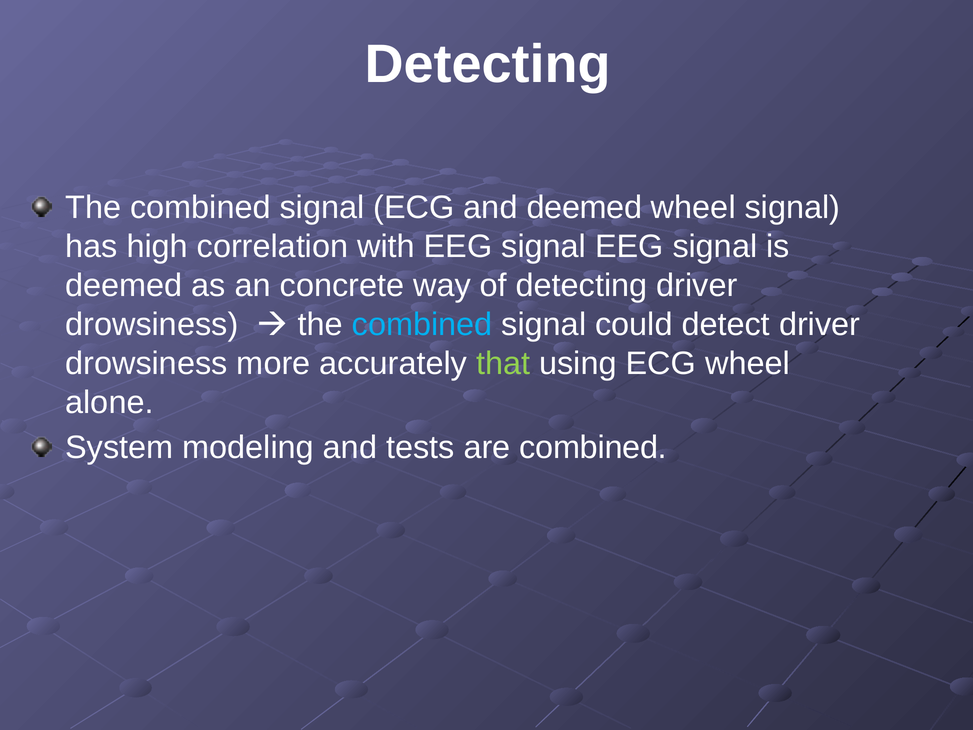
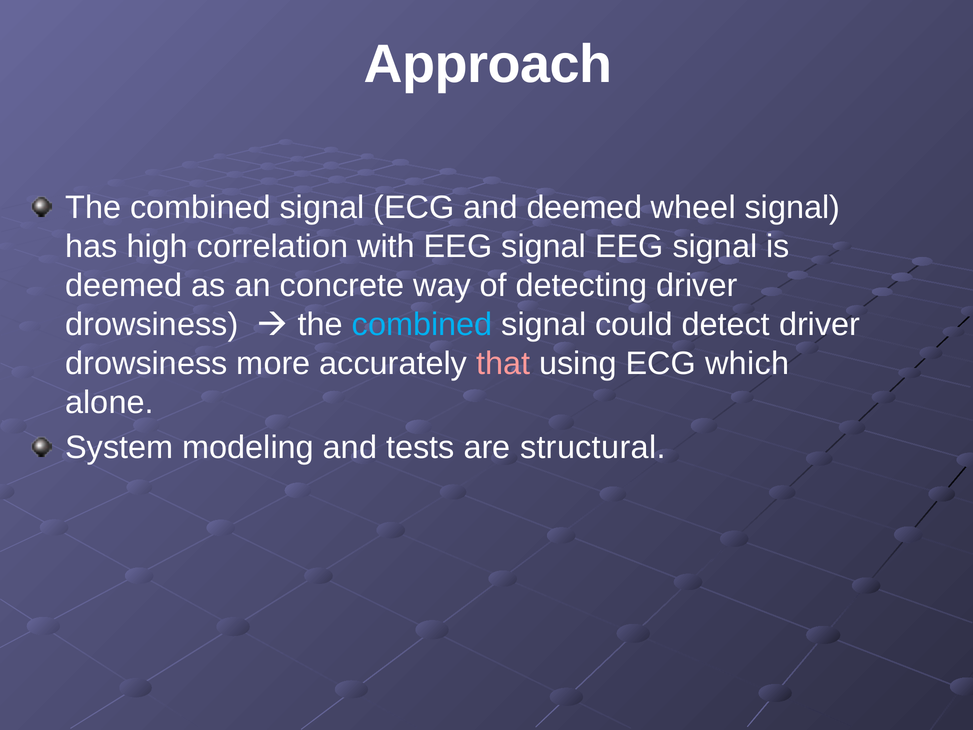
Detecting at (488, 65): Detecting -> Approach
that colour: light green -> pink
ECG wheel: wheel -> which
are combined: combined -> structural
